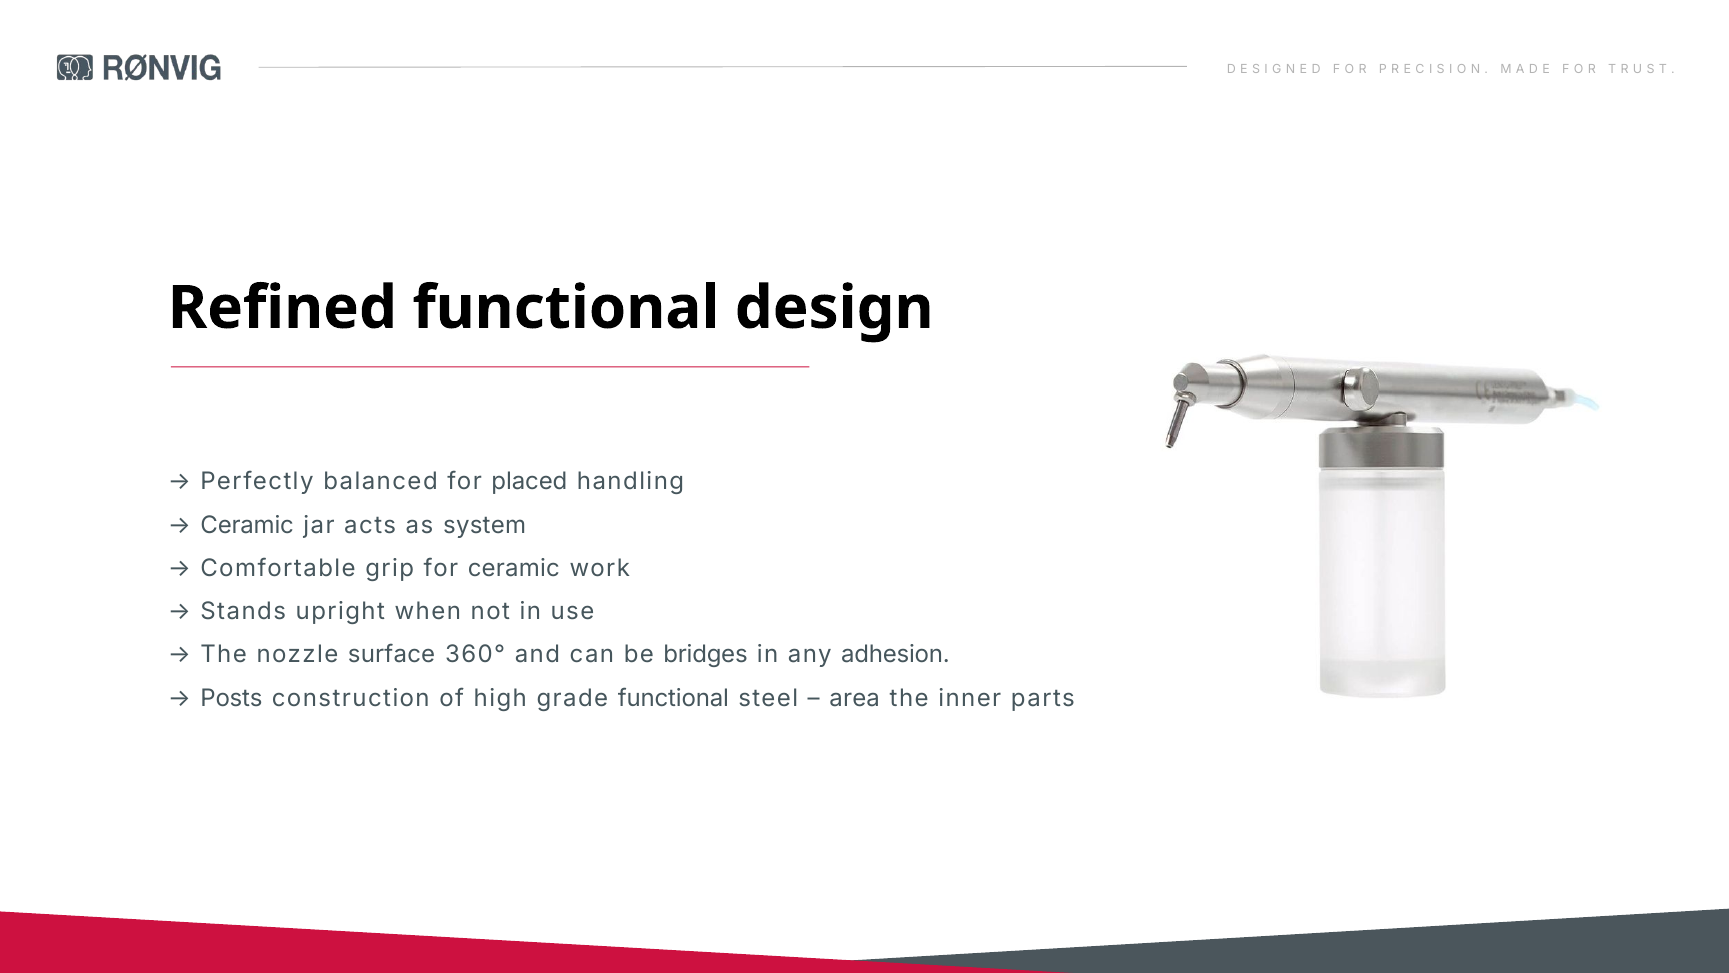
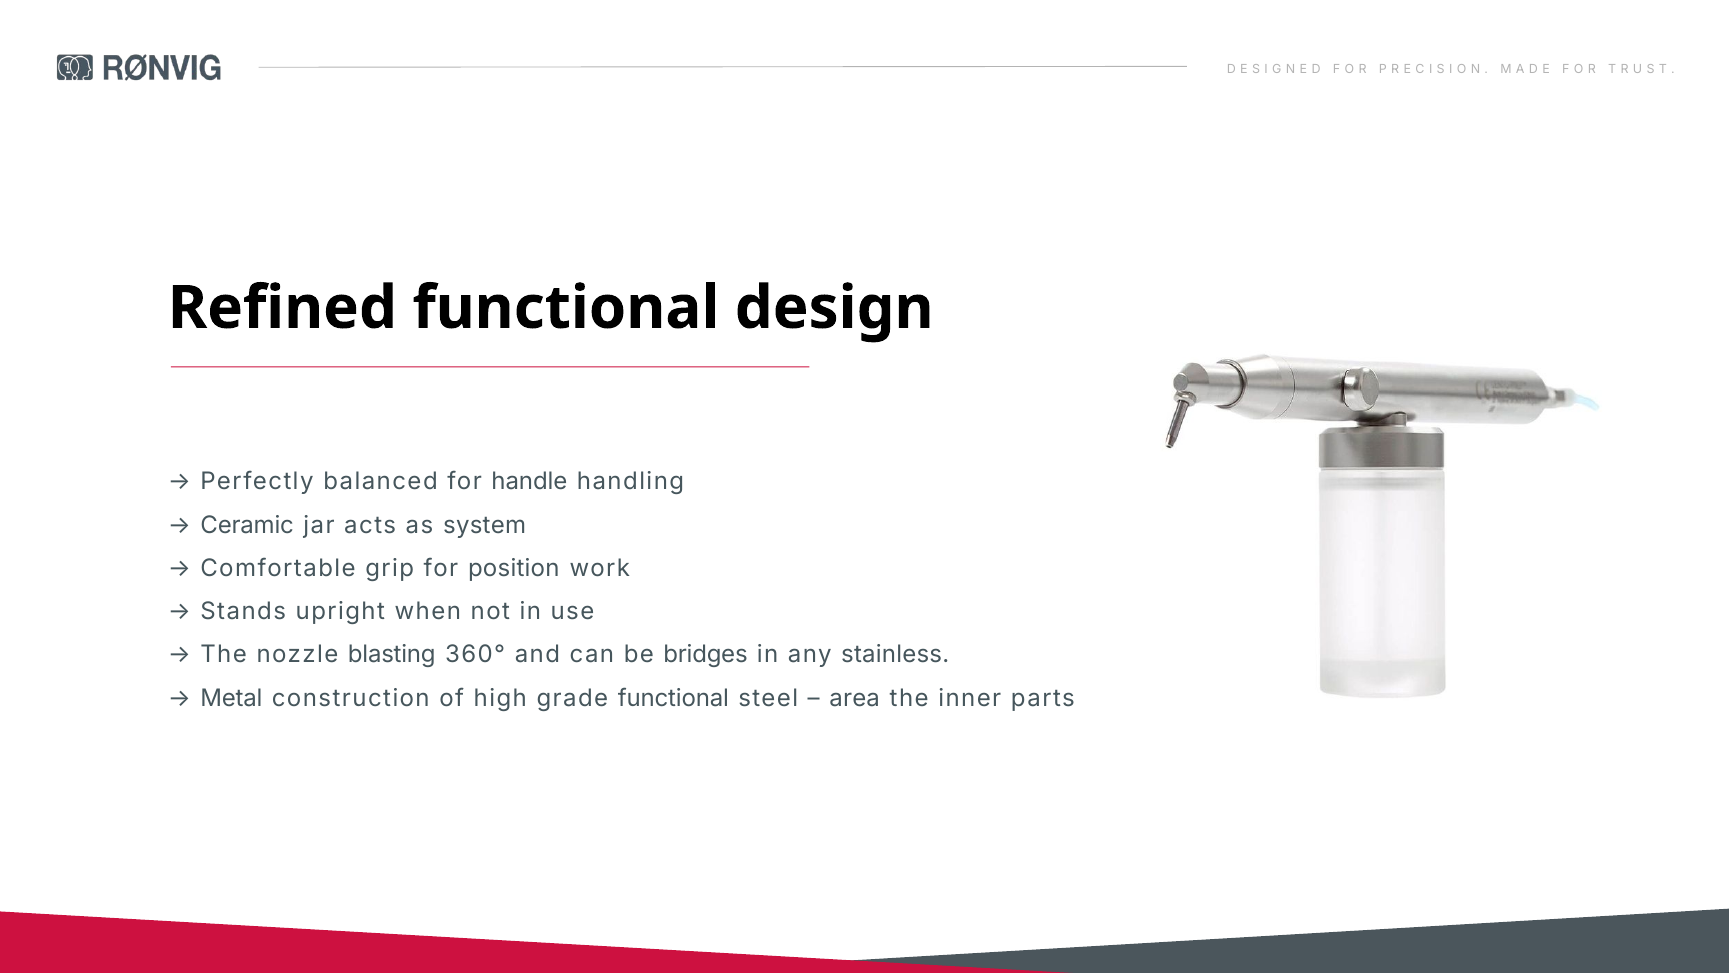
placed: placed -> handle
for ceramic: ceramic -> position
surface: surface -> blasting
adhesion: adhesion -> stainless
Posts: Posts -> Metal
